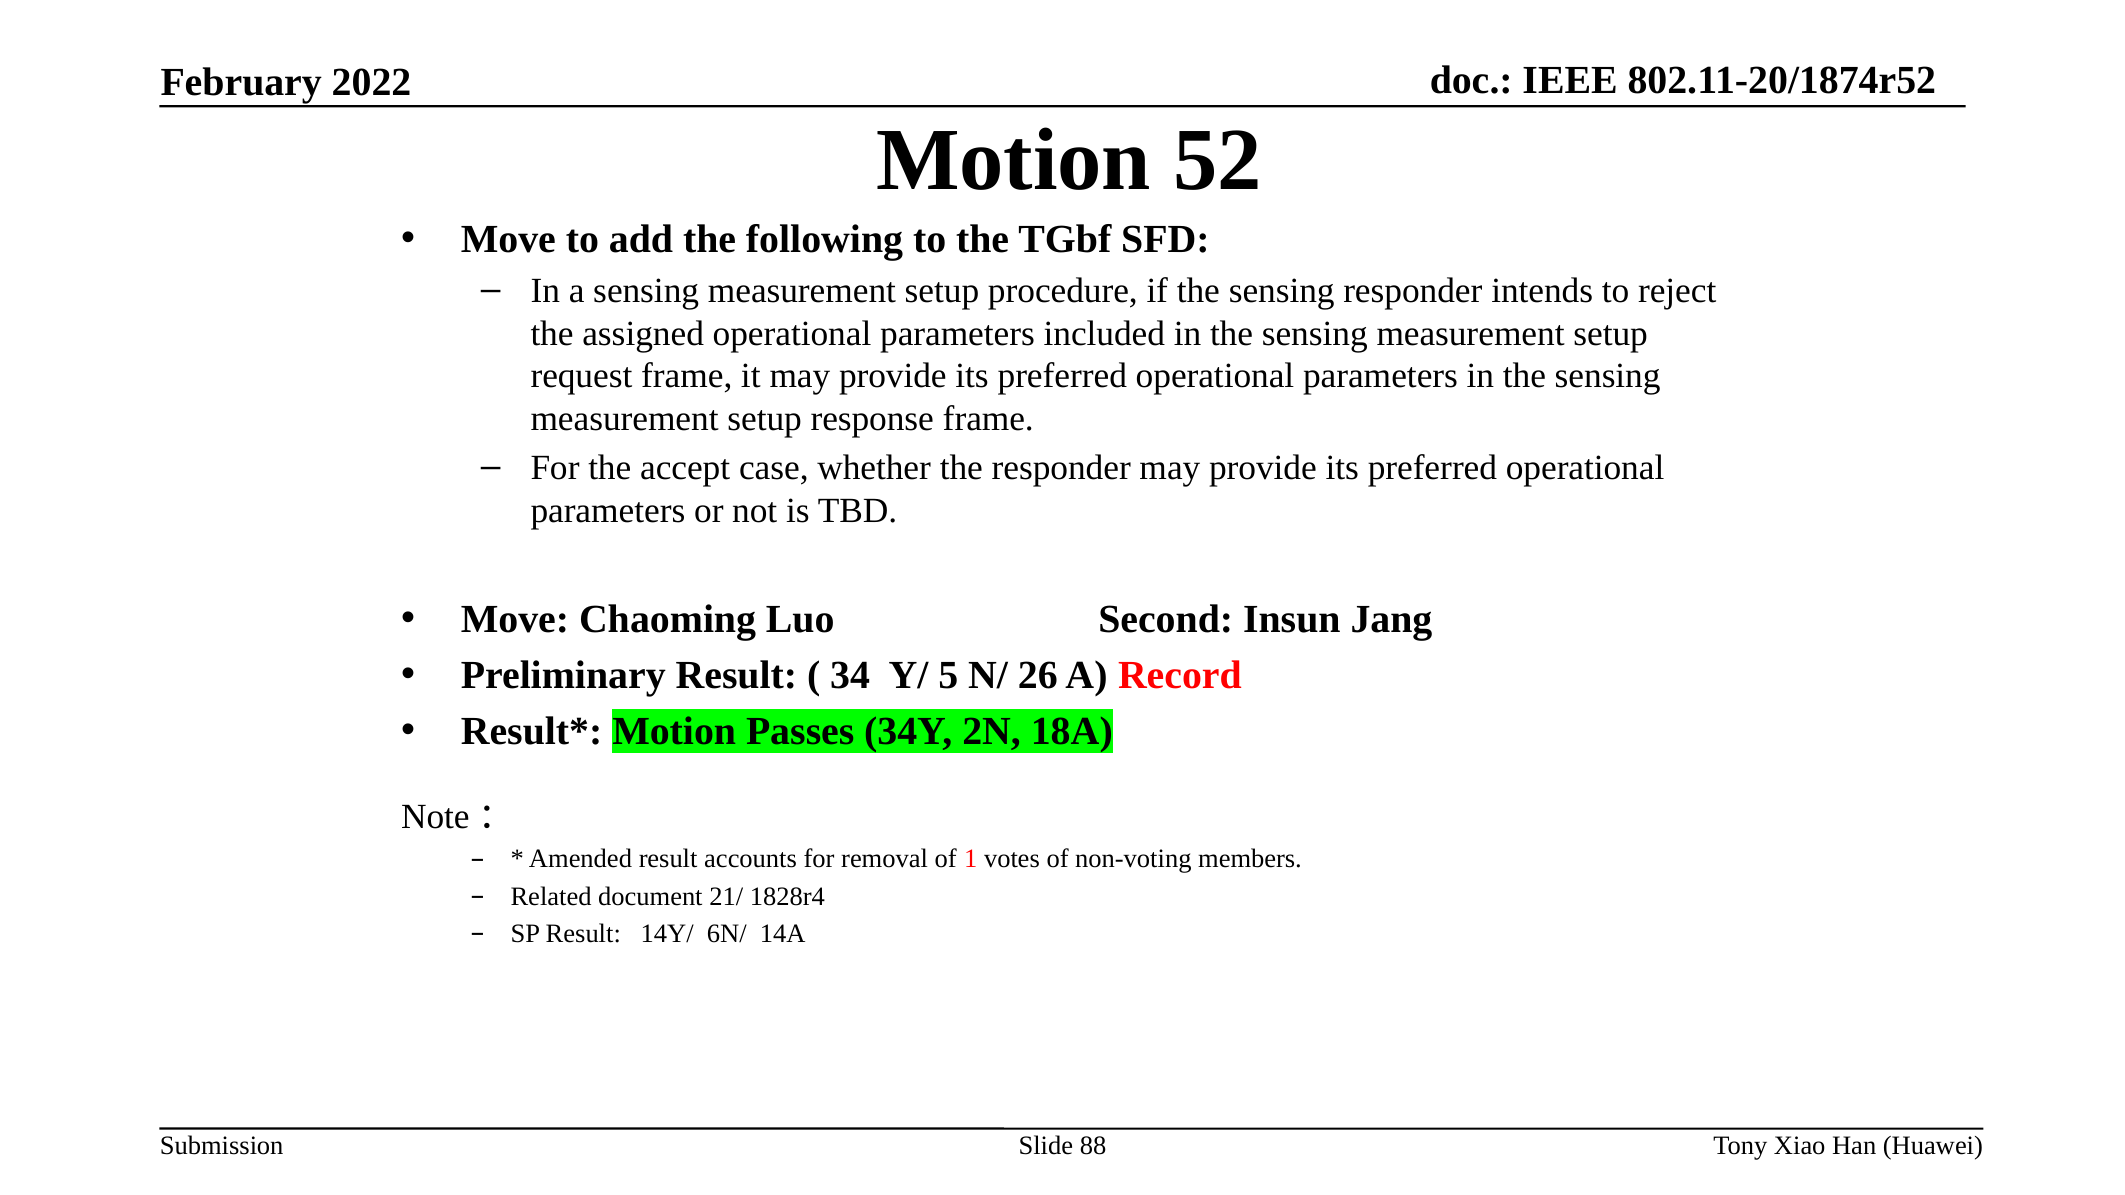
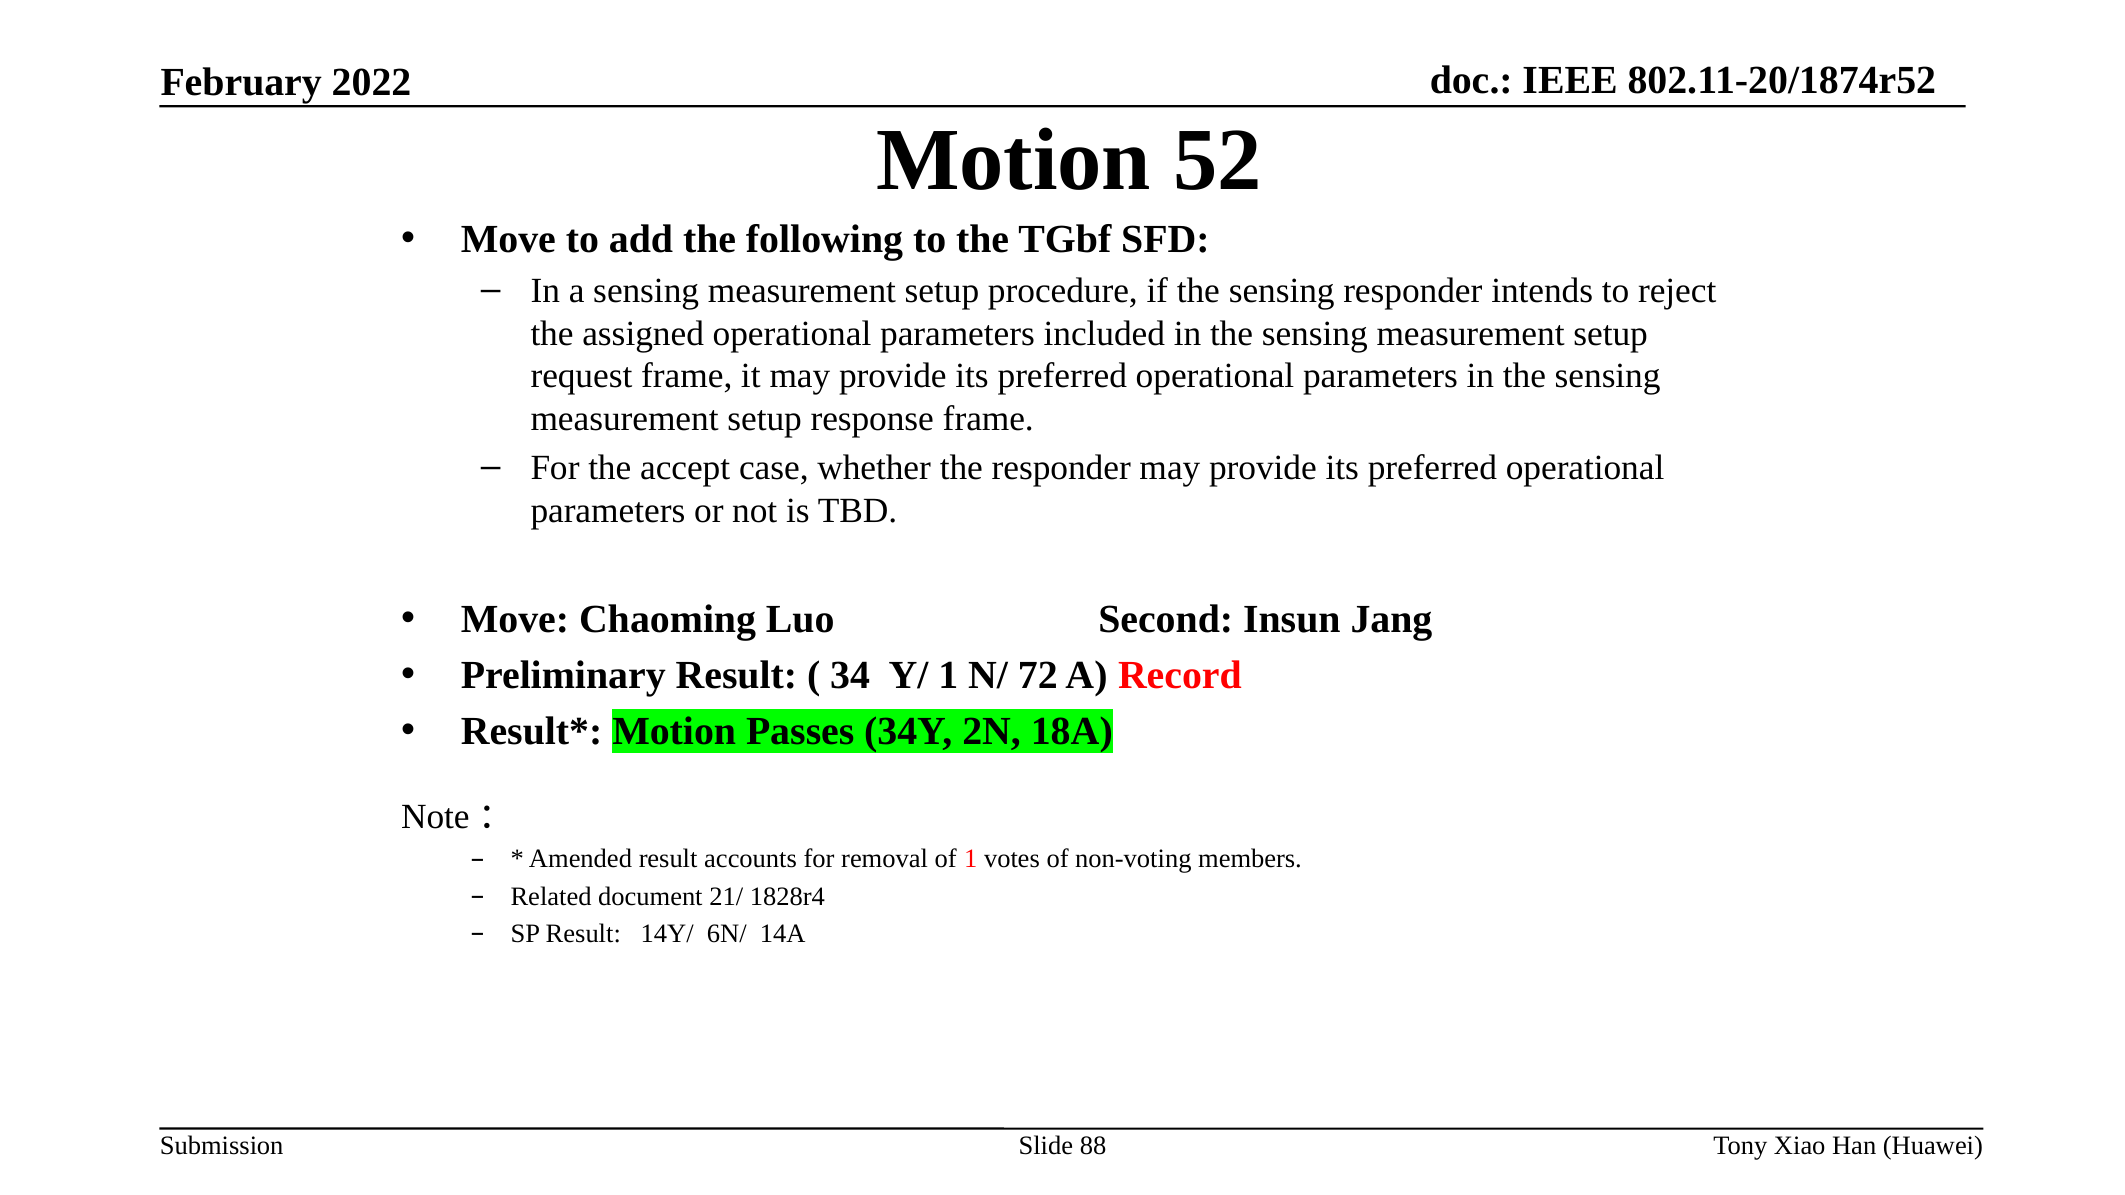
Y/ 5: 5 -> 1
26: 26 -> 72
